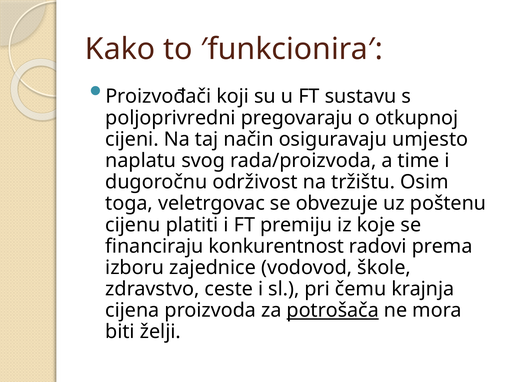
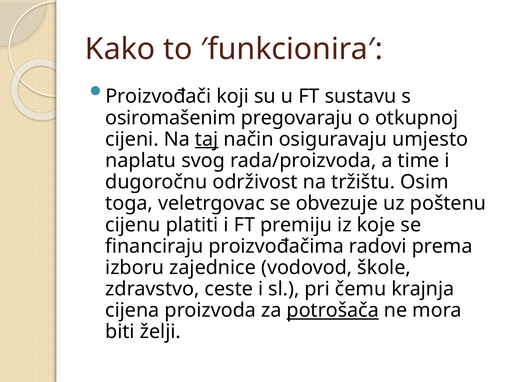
poljoprivredni: poljoprivredni -> osiromašenim
taj underline: none -> present
konkurentnost: konkurentnost -> proizvođačima
